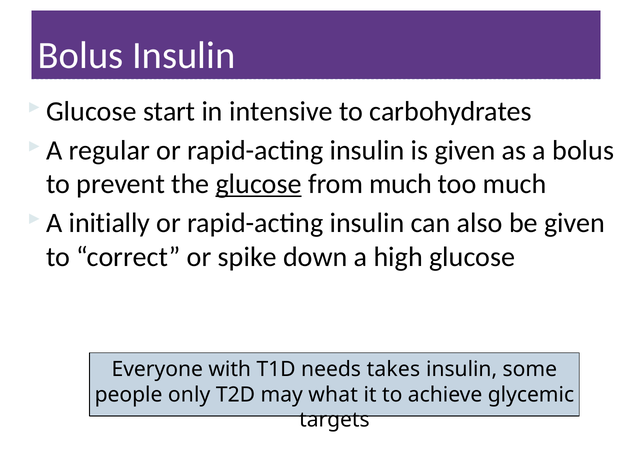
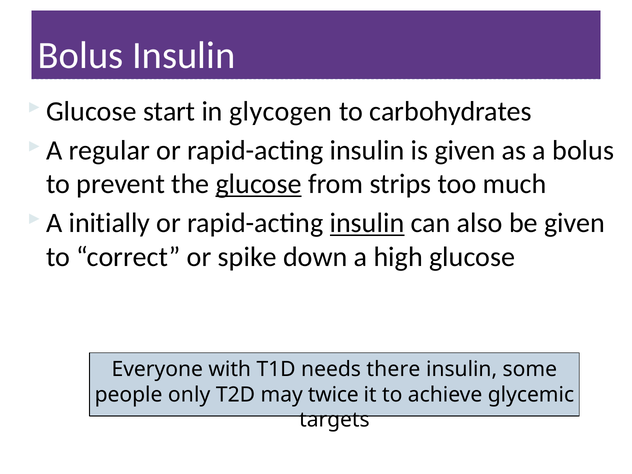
intensive: intensive -> glycogen
from much: much -> strips
insulin at (367, 223) underline: none -> present
takes: takes -> there
what: what -> twice
